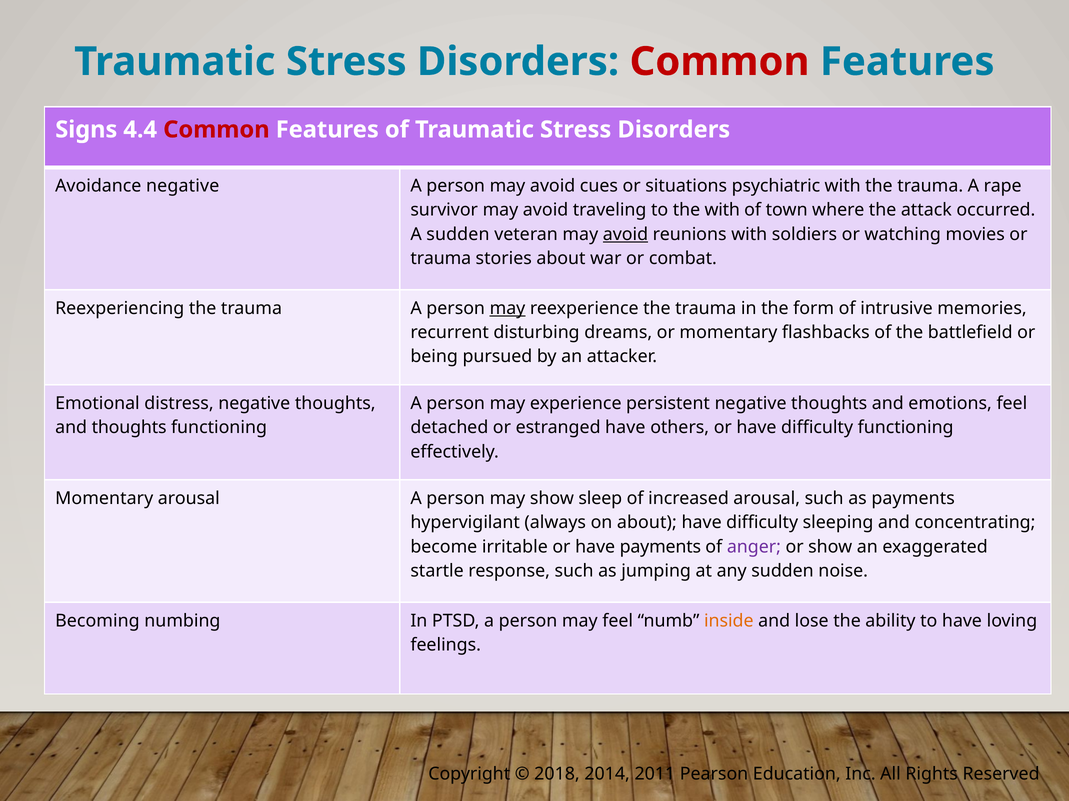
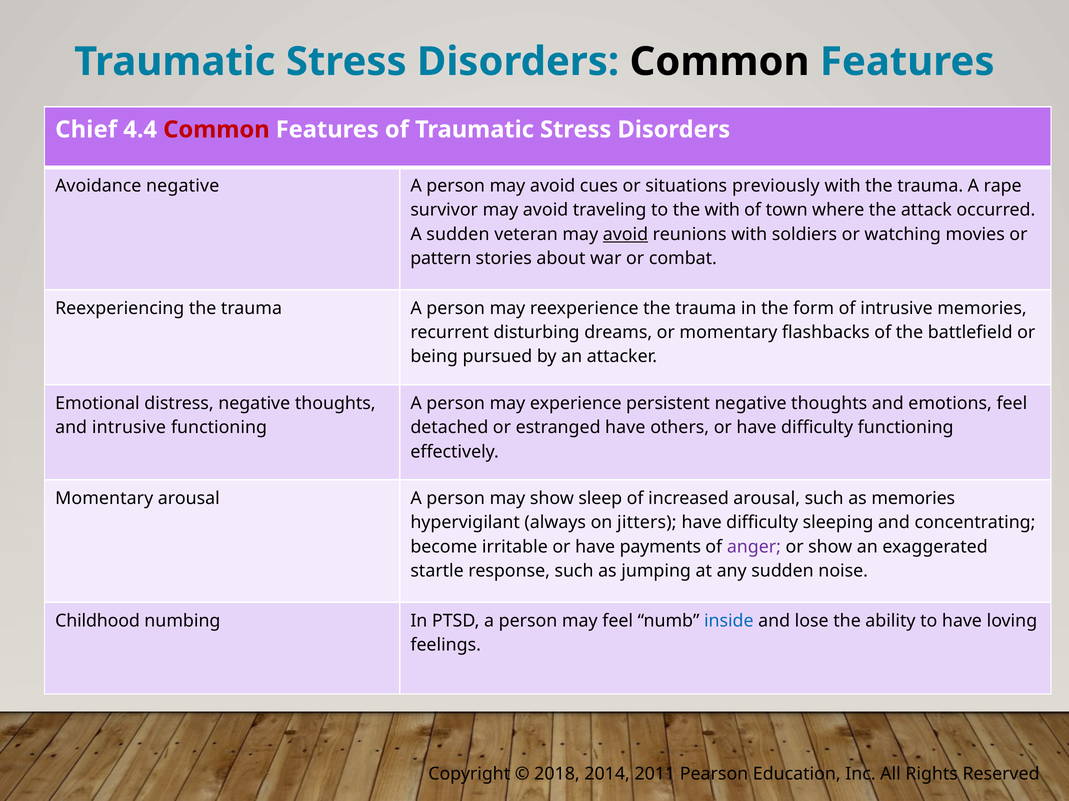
Common at (720, 62) colour: red -> black
Signs: Signs -> Chief
psychiatric: psychiatric -> previously
trauma at (441, 259): trauma -> pattern
may at (507, 308) underline: present -> none
and thoughts: thoughts -> intrusive
as payments: payments -> memories
on about: about -> jitters
Becoming: Becoming -> Childhood
inside colour: orange -> blue
